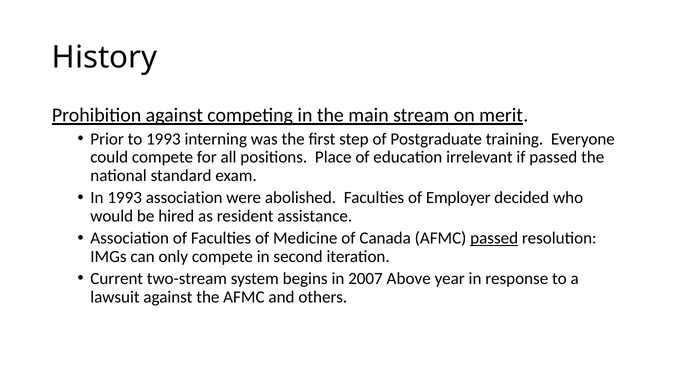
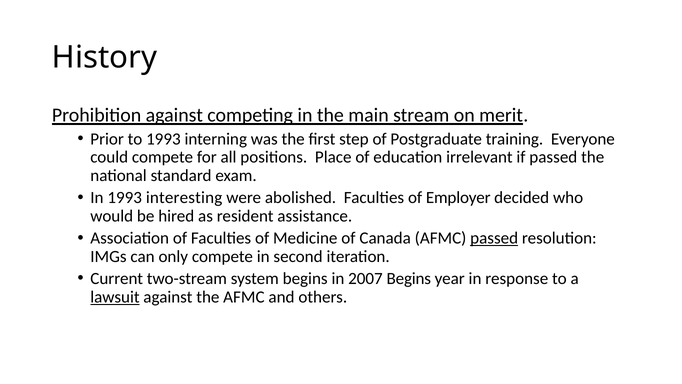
1993 association: association -> interesting
2007 Above: Above -> Begins
lawsuit underline: none -> present
